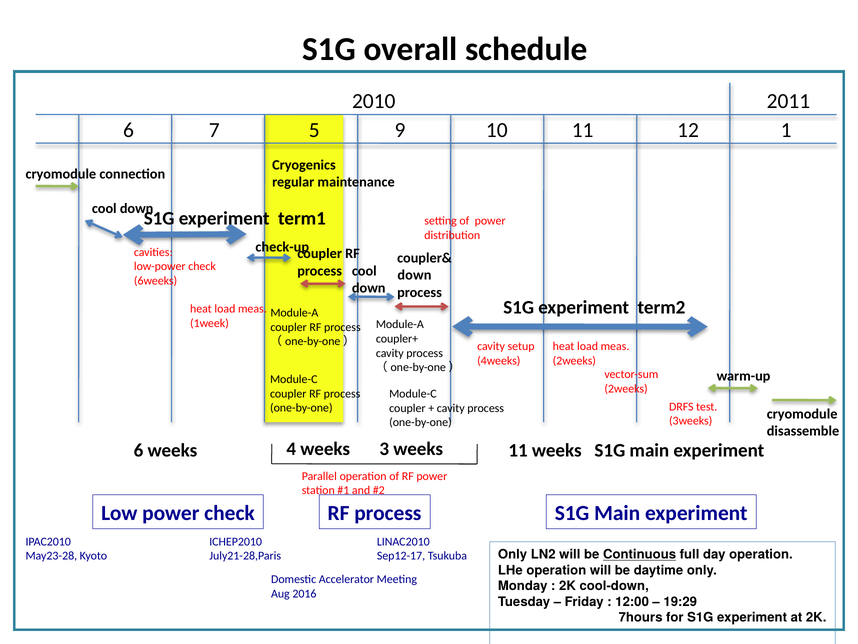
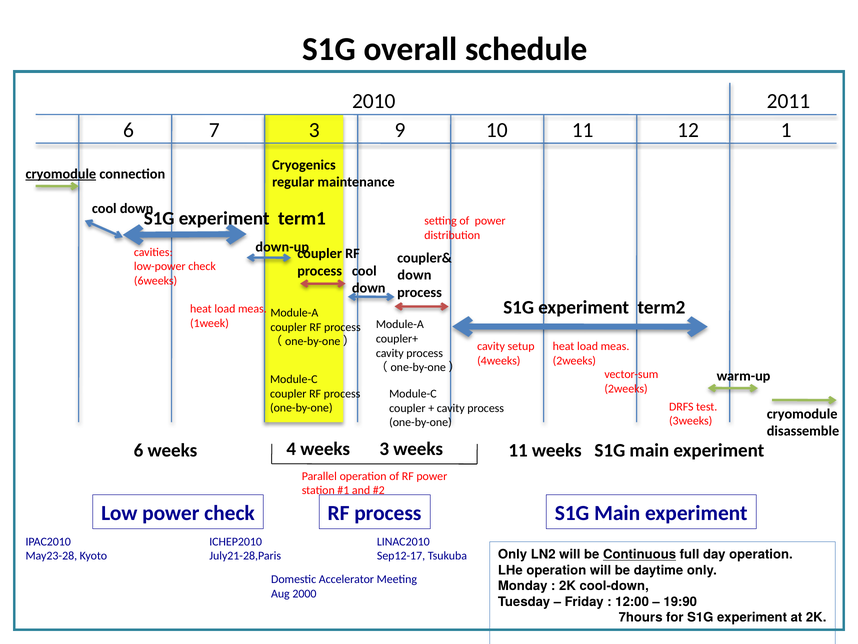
7 5: 5 -> 3
cryomodule at (61, 174) underline: none -> present
check-up: check-up -> down-up
2016: 2016 -> 2000
19:29: 19:29 -> 19:90
